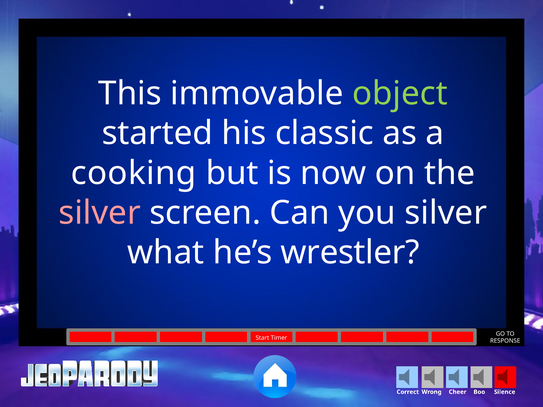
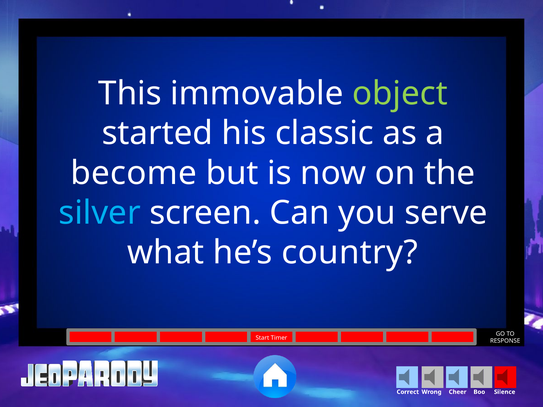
cooking: cooking -> become
silver at (100, 213) colour: pink -> light blue
you silver: silver -> serve
wrestler: wrestler -> country
